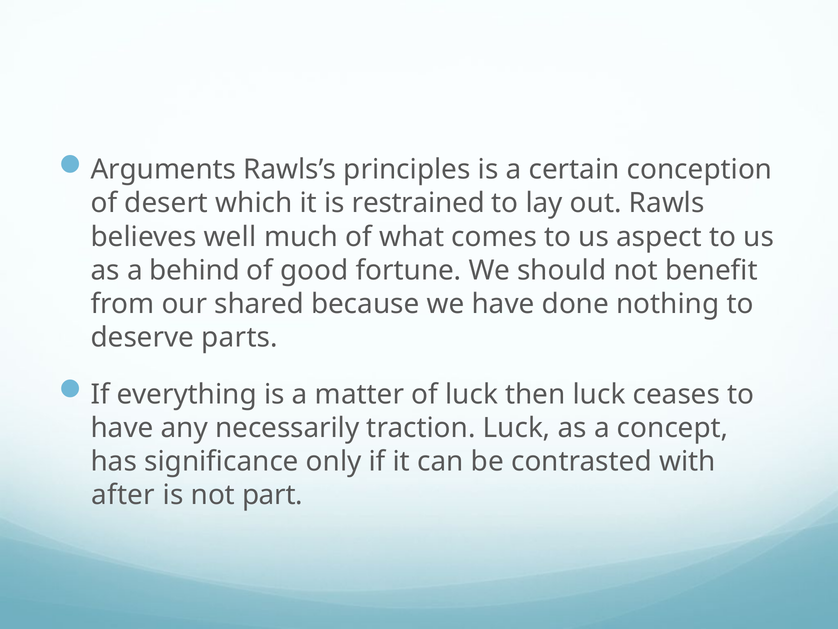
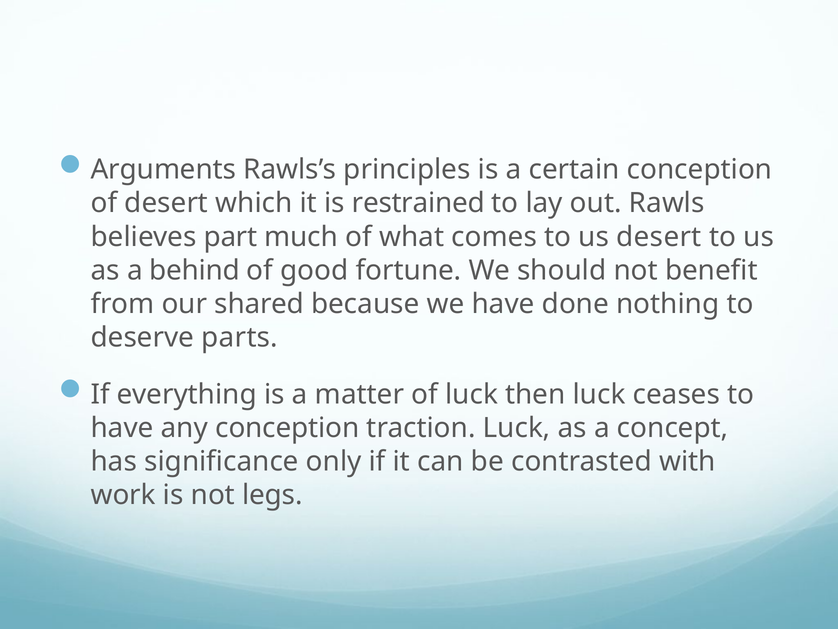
well: well -> part
us aspect: aspect -> desert
any necessarily: necessarily -> conception
after: after -> work
part: part -> legs
